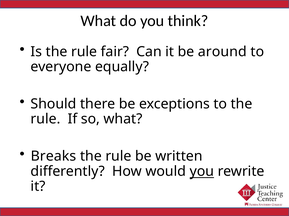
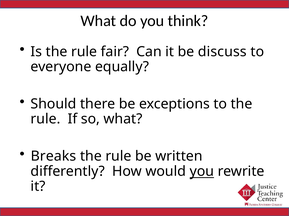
around: around -> discuss
